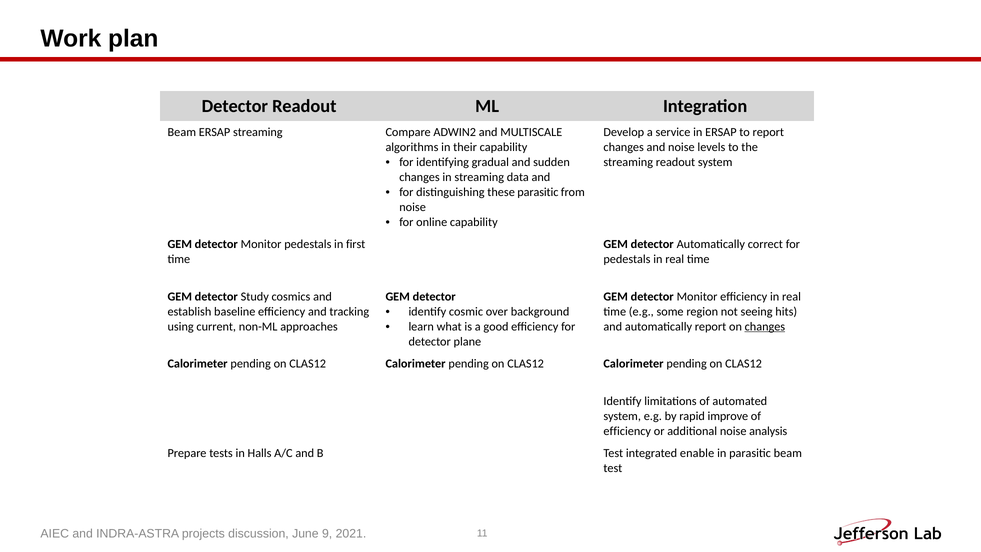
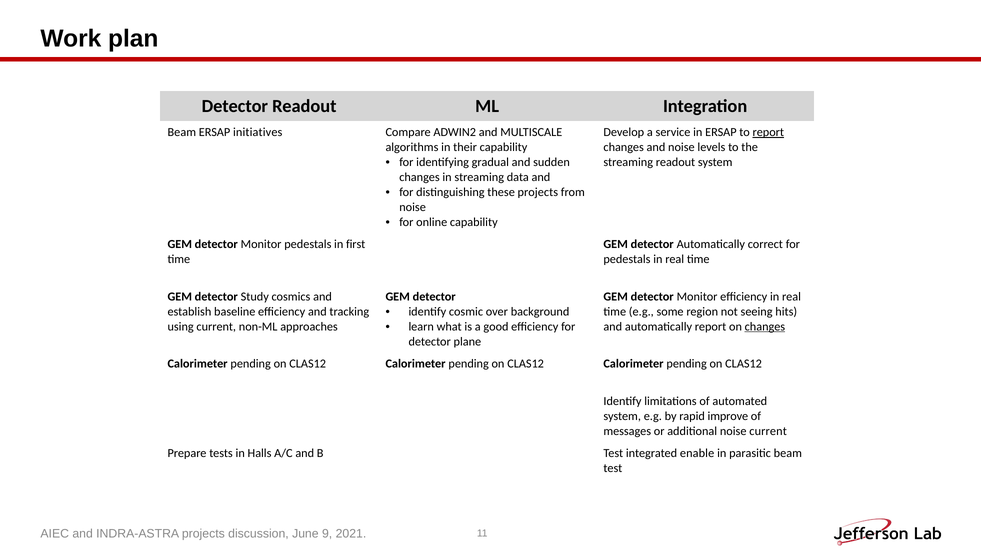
ERSAP streaming: streaming -> initiatives
report at (768, 132) underline: none -> present
these parasitic: parasitic -> projects
efficiency at (627, 431): efficiency -> messages
noise analysis: analysis -> current
